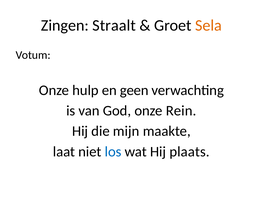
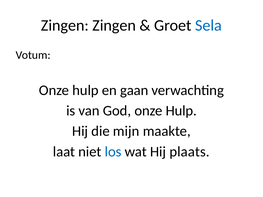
Zingen Straalt: Straalt -> Zingen
Sela colour: orange -> blue
geen: geen -> gaan
God onze Rein: Rein -> Hulp
